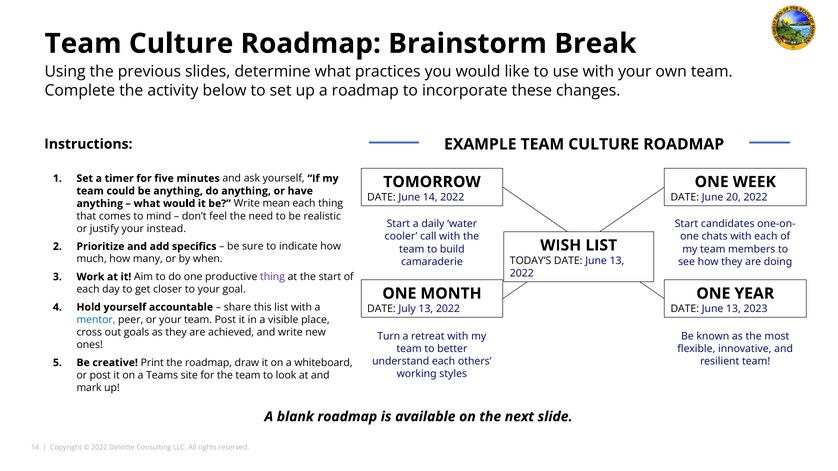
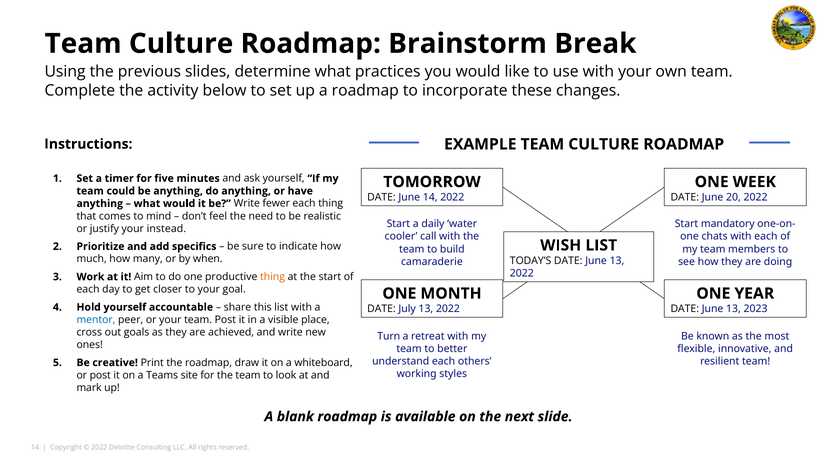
mean: mean -> fewer
candidates: candidates -> mandatory
thing at (273, 277) colour: purple -> orange
